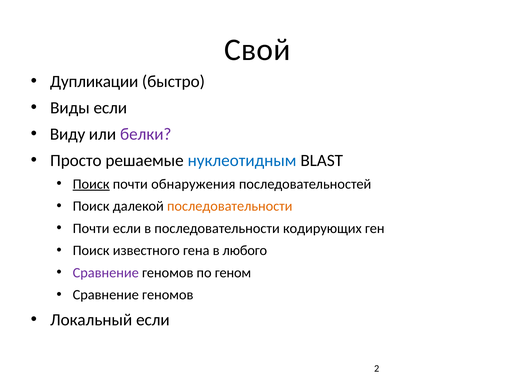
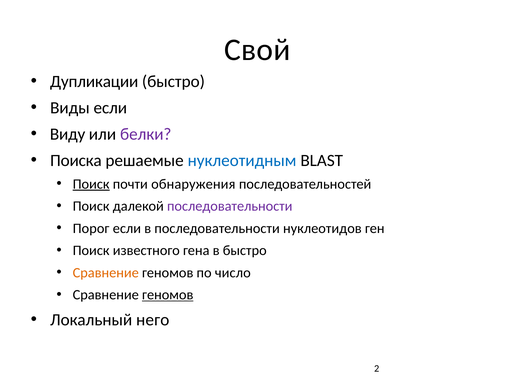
Просто: Просто -> Поиска
последовательности at (230, 206) colour: orange -> purple
Почти at (91, 229): Почти -> Порог
кодирующих: кодирующих -> нуклеотидов
в любого: любого -> быстро
Сравнение at (106, 273) colour: purple -> orange
геном: геном -> число
геномов at (168, 295) underline: none -> present
Локальный если: если -> него
